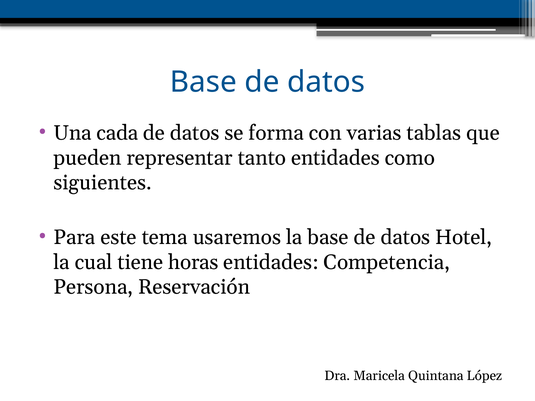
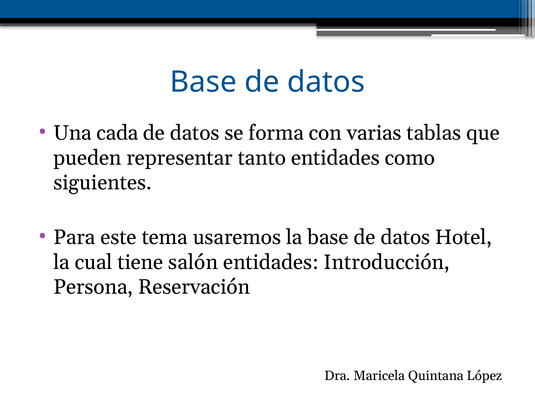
horas: horas -> salón
Competencia: Competencia -> Introducción
